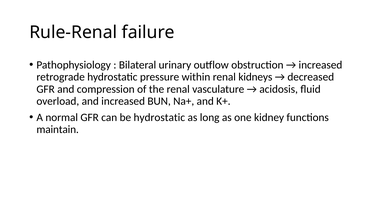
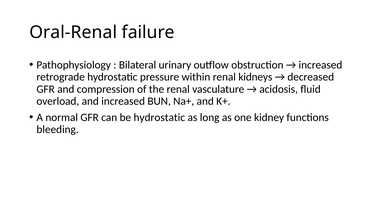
Rule-Renal: Rule-Renal -> Oral-Renal
maintain: maintain -> bleeding
